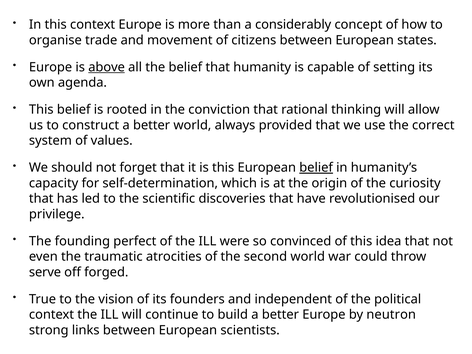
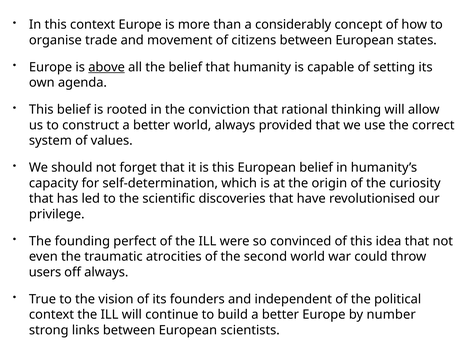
belief at (316, 168) underline: present -> none
serve: serve -> users
off forged: forged -> always
neutron: neutron -> number
